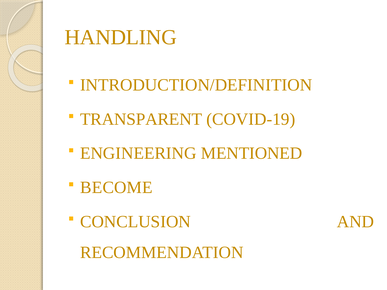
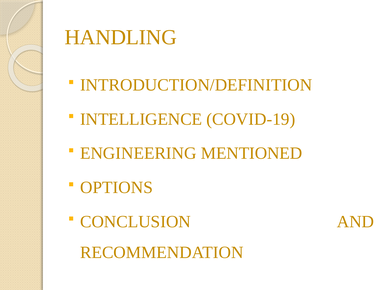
TRANSPARENT: TRANSPARENT -> INTELLIGENCE
BECOME: BECOME -> OPTIONS
